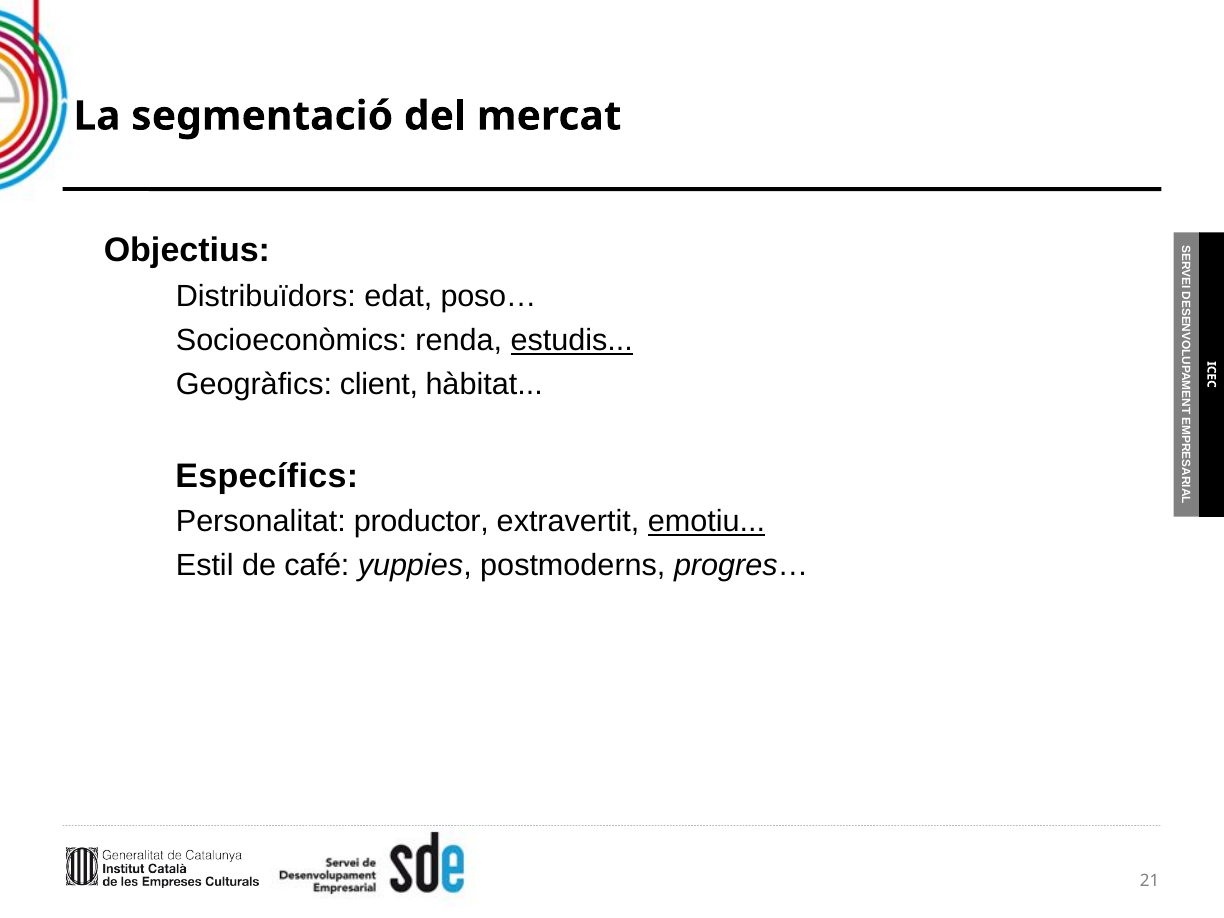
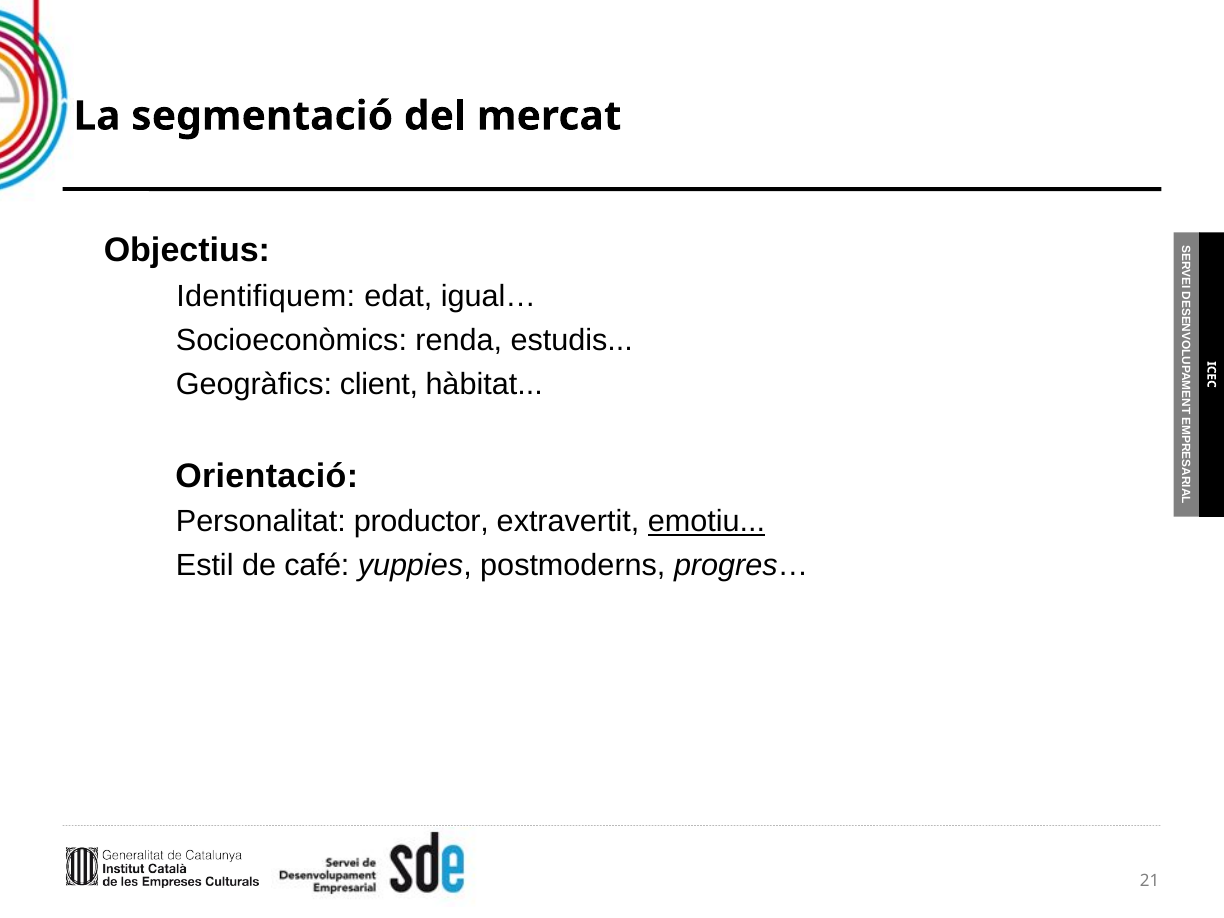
Distribuïdors: Distribuïdors -> Identifiquem
poso…: poso… -> igual…
estudis underline: present -> none
Específics: Específics -> Orientació
